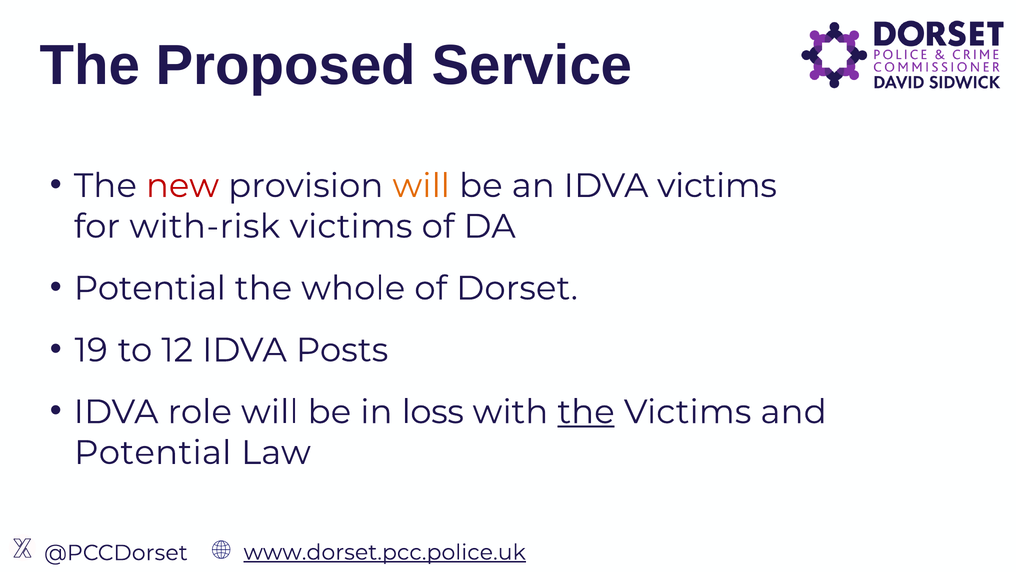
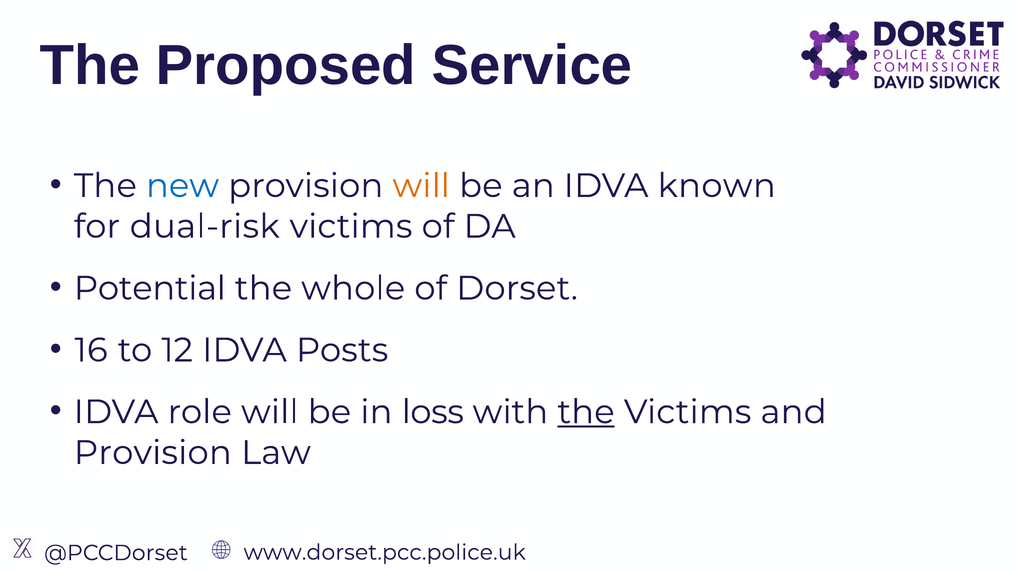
new colour: red -> blue
IDVA victims: victims -> known
with-risk: with-risk -> dual-risk
19: 19 -> 16
Potential at (153, 452): Potential -> Provision
www.dorset.pcc.police.uk underline: present -> none
